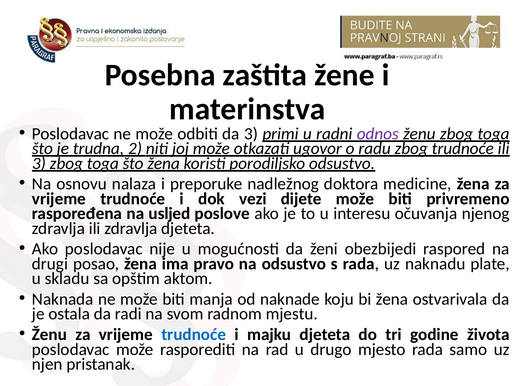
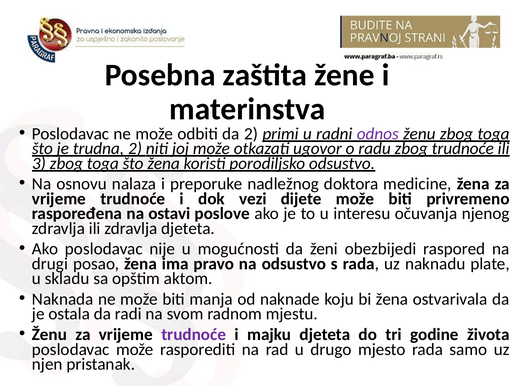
da 3: 3 -> 2
usljed: usljed -> ostavi
trudnoće at (194, 335) colour: blue -> purple
